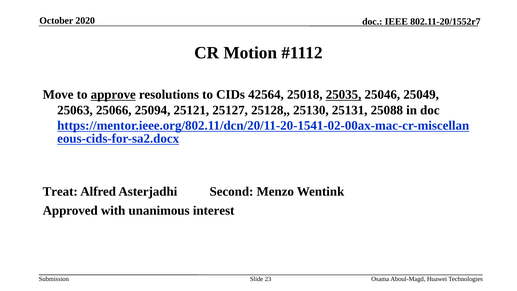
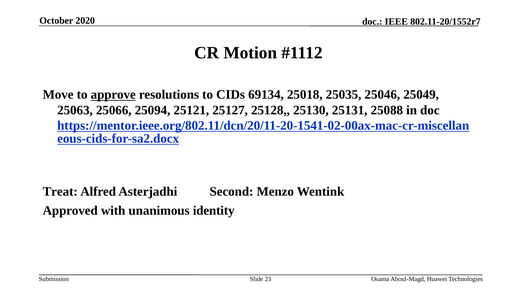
42564: 42564 -> 69134
25035 underline: present -> none
interest: interest -> identity
